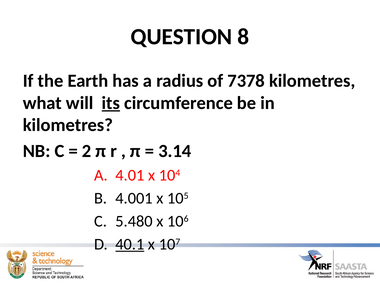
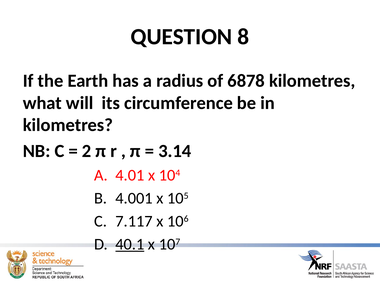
7378: 7378 -> 6878
its underline: present -> none
5.480: 5.480 -> 7.117
